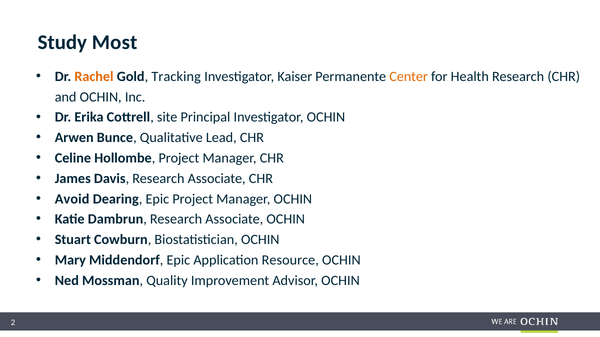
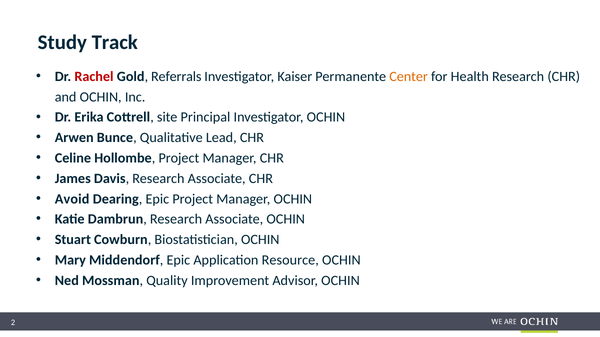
Most: Most -> Track
Rachel colour: orange -> red
Tracking: Tracking -> Referrals
